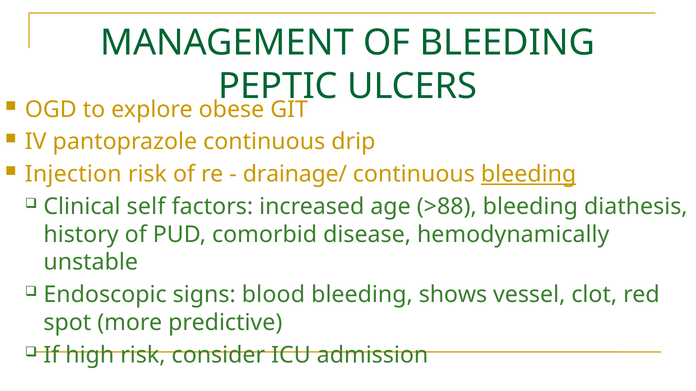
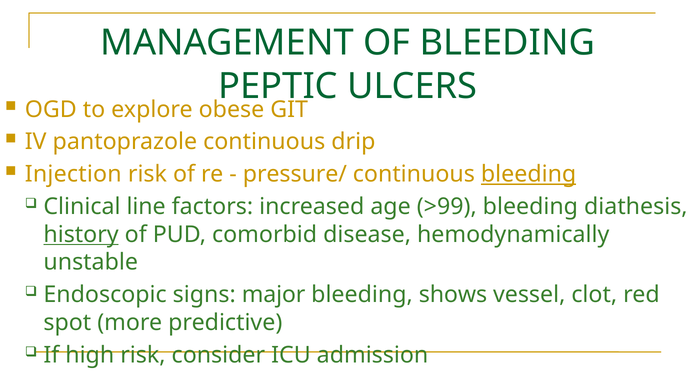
drainage/: drainage/ -> pressure/
self: self -> line
>88: >88 -> >99
history underline: none -> present
blood: blood -> major
